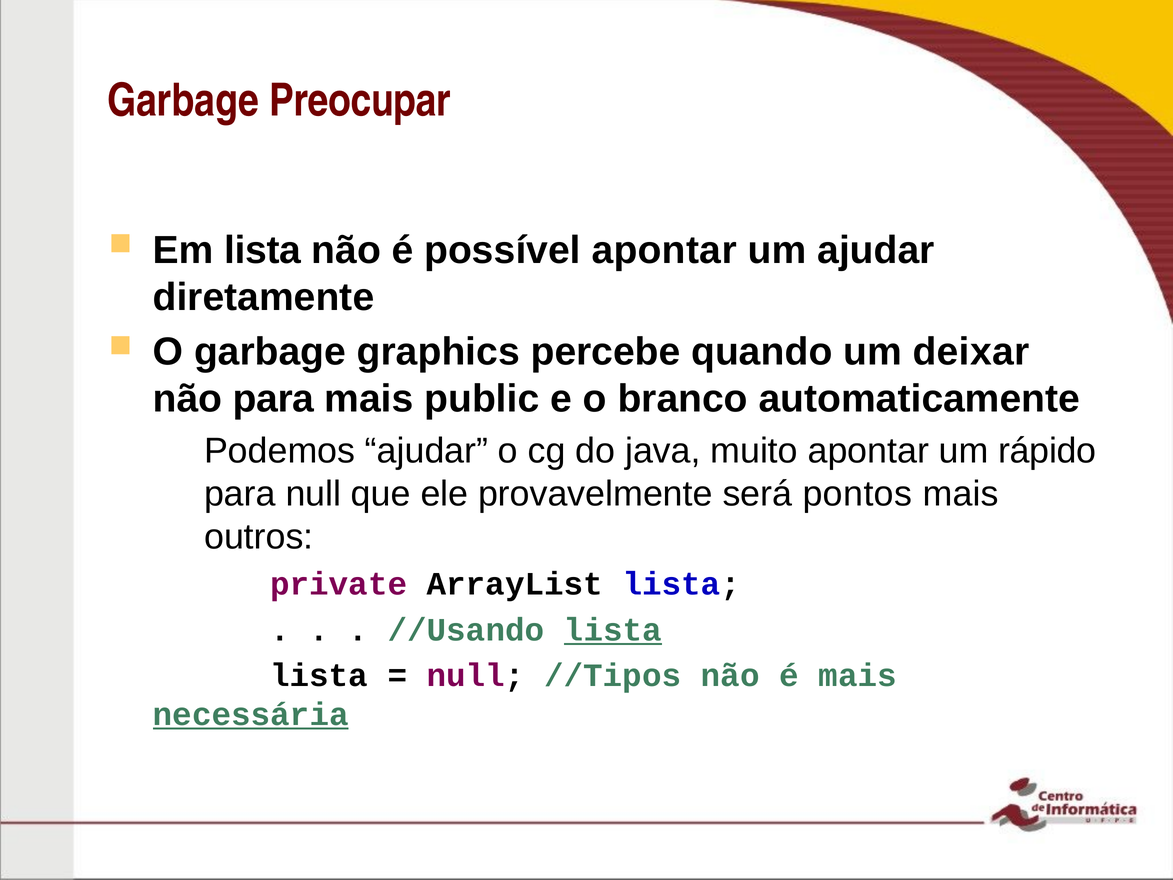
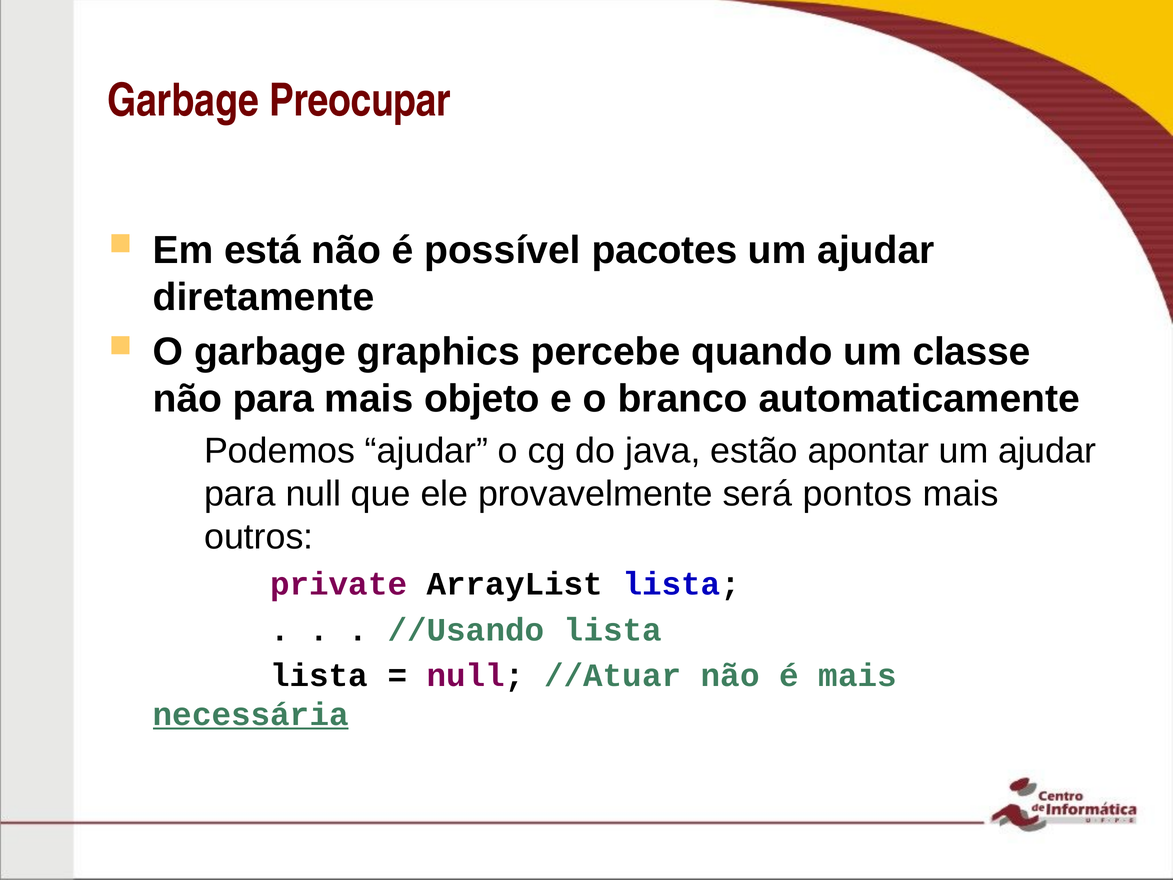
Em lista: lista -> está
possível apontar: apontar -> pacotes
deixar: deixar -> classe
public: public -> objeto
muito: muito -> estão
apontar um rápido: rápido -> ajudar
lista at (613, 630) underline: present -> none
//Tipos: //Tipos -> //Atuar
